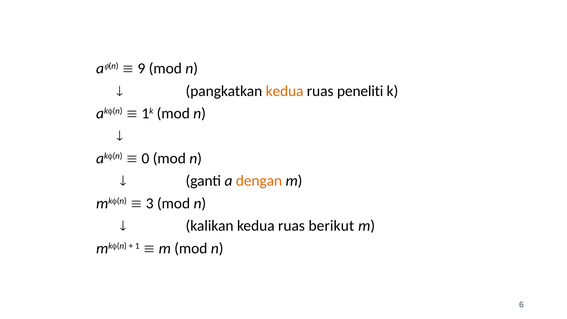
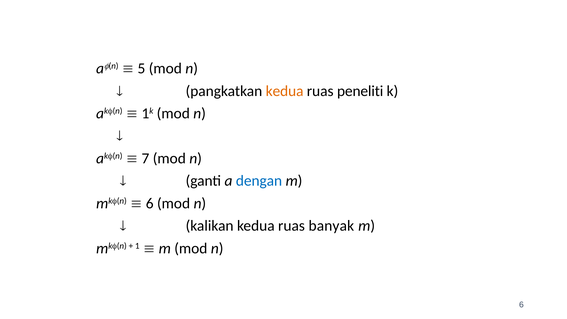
9: 9 -> 5
0: 0 -> 7
dengan colour: orange -> blue
3 at (150, 203): 3 -> 6
berikut: berikut -> banyak
